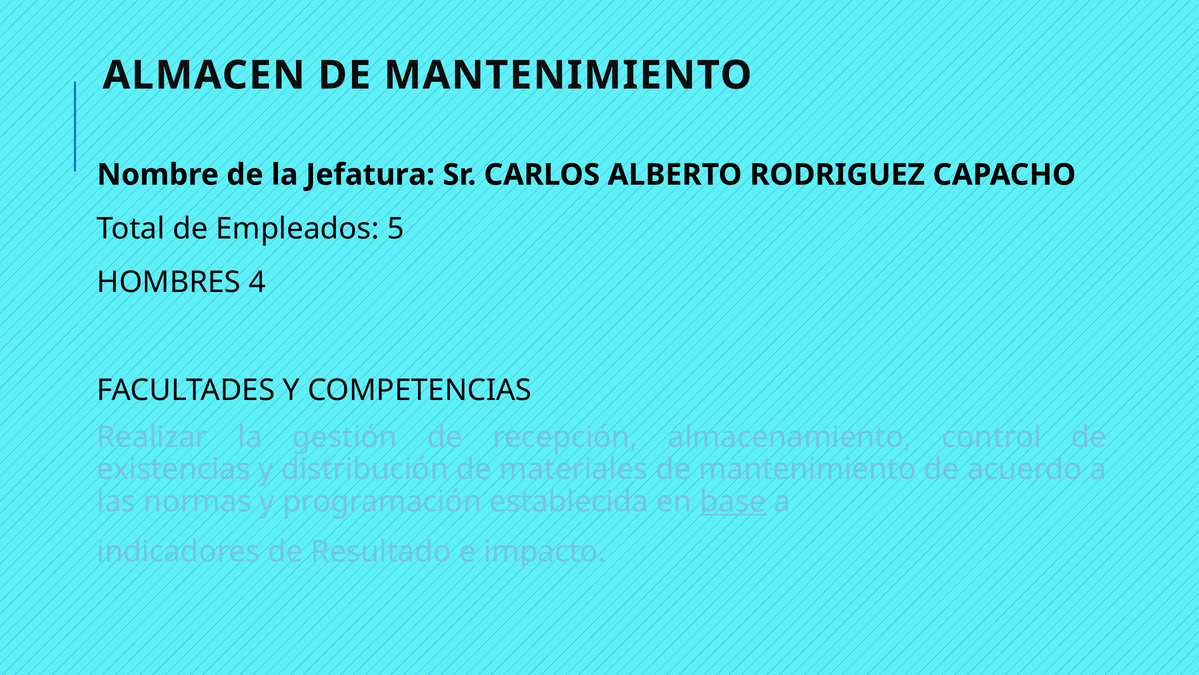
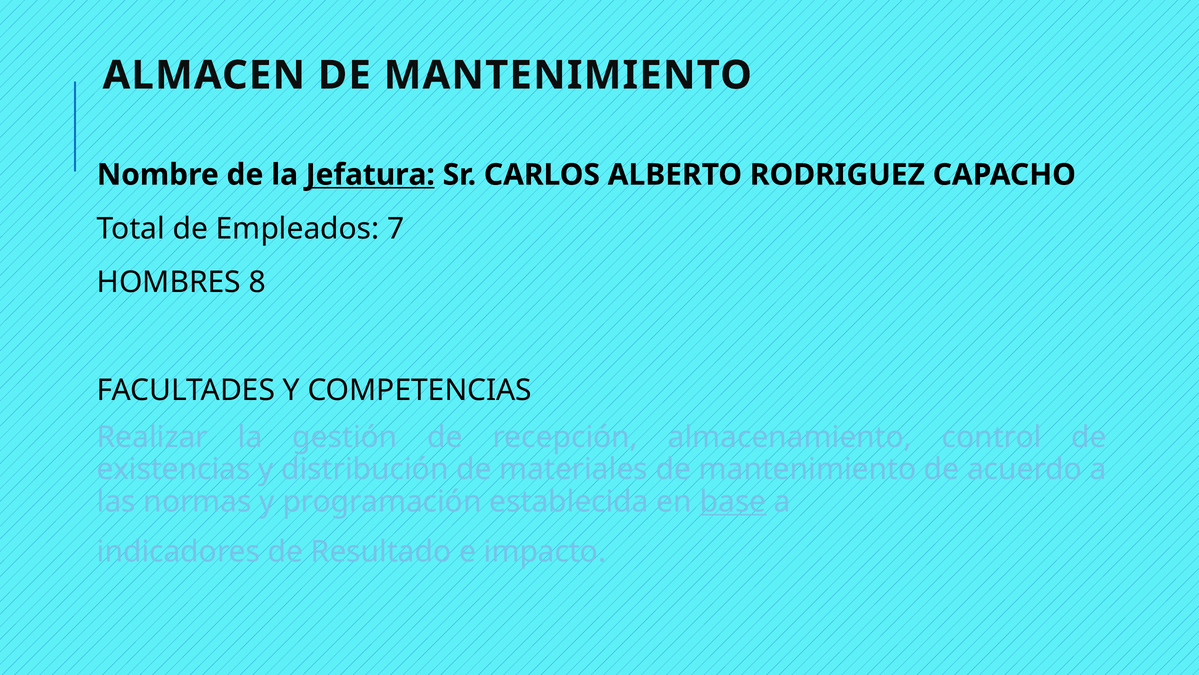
Jefatura underline: none -> present
5: 5 -> 7
4: 4 -> 8
